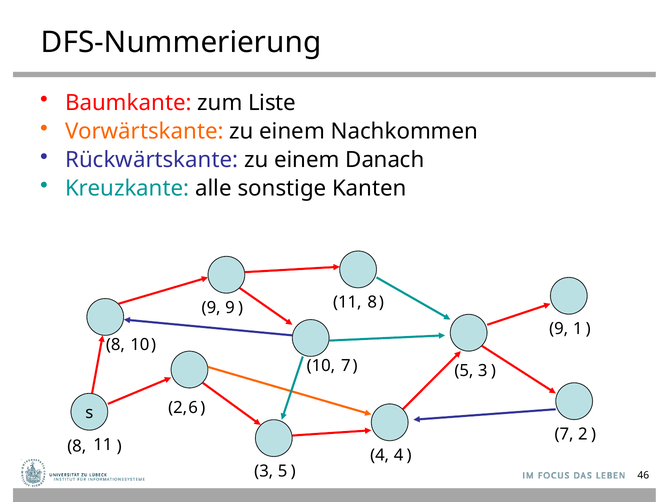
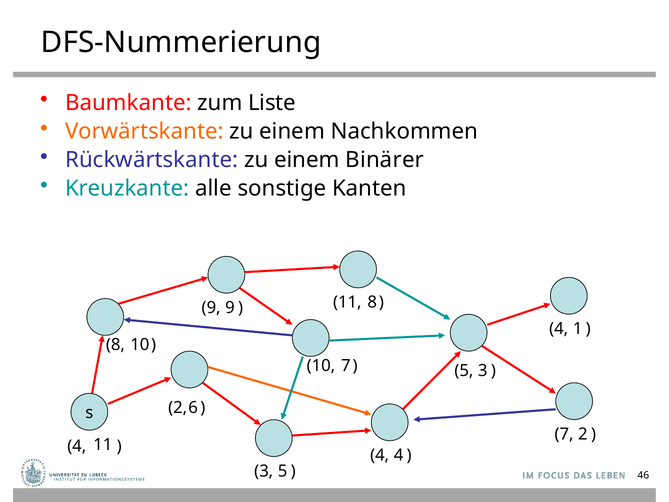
Danach: Danach -> Binärer
9 at (559, 329): 9 -> 4
8 at (77, 446): 8 -> 4
